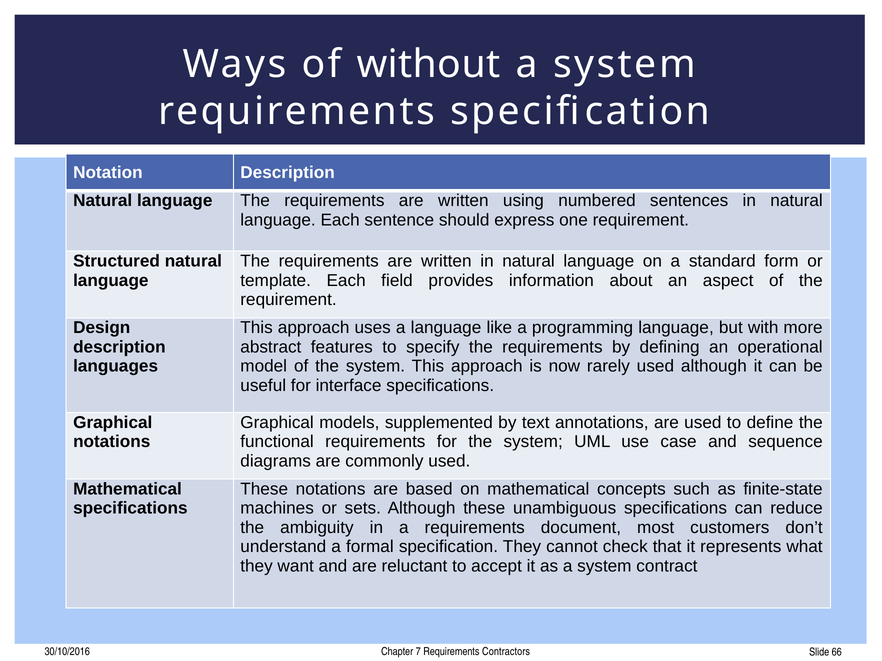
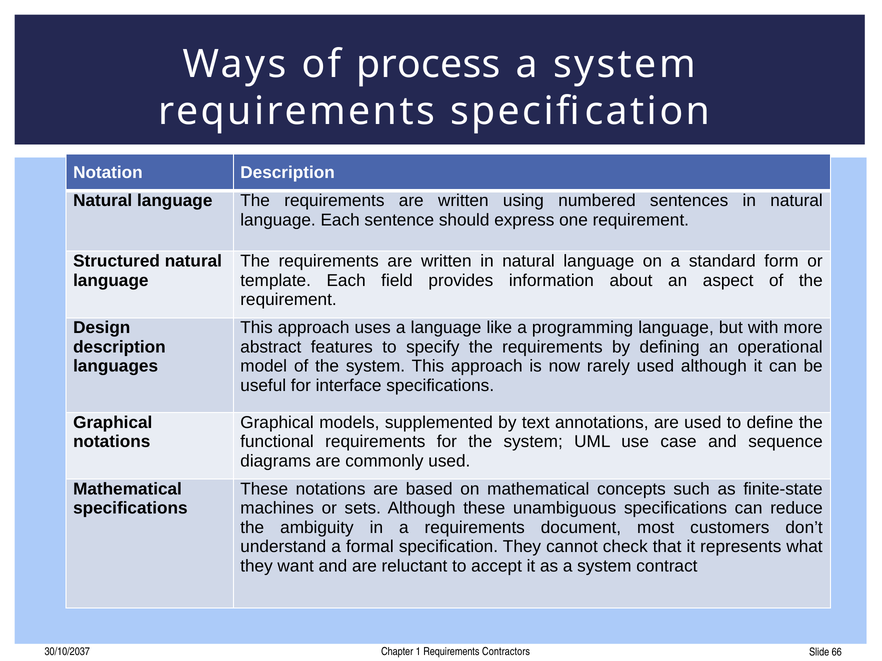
without: without -> process
30/10/2016: 30/10/2016 -> 30/10/2037
7: 7 -> 1
